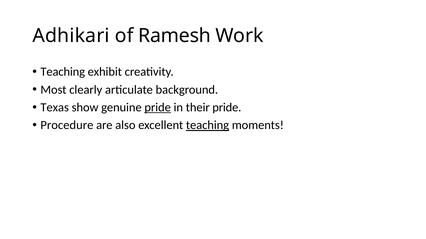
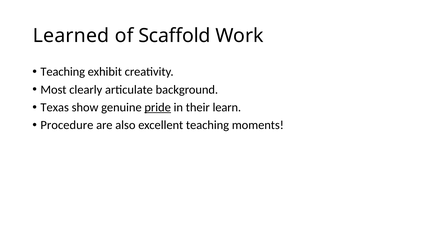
Adhikari: Adhikari -> Learned
Ramesh: Ramesh -> Scaffold
their pride: pride -> learn
teaching at (208, 126) underline: present -> none
